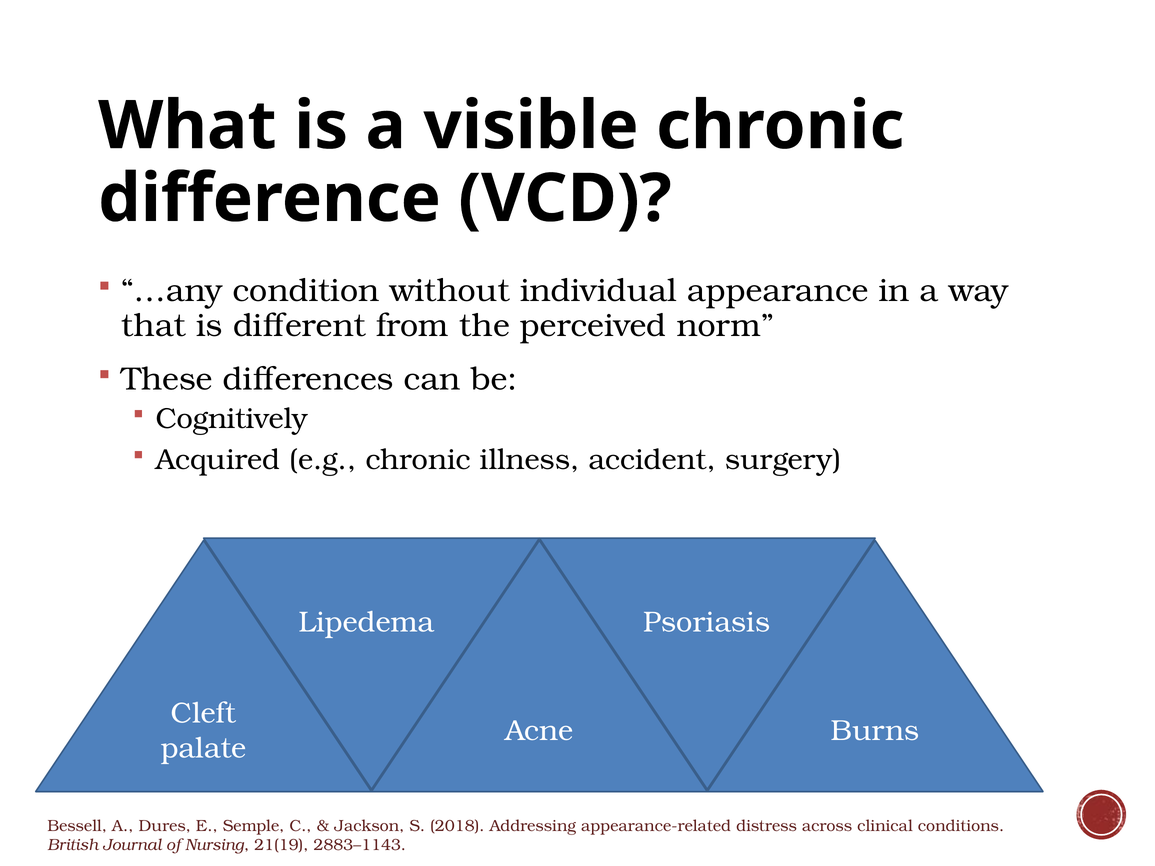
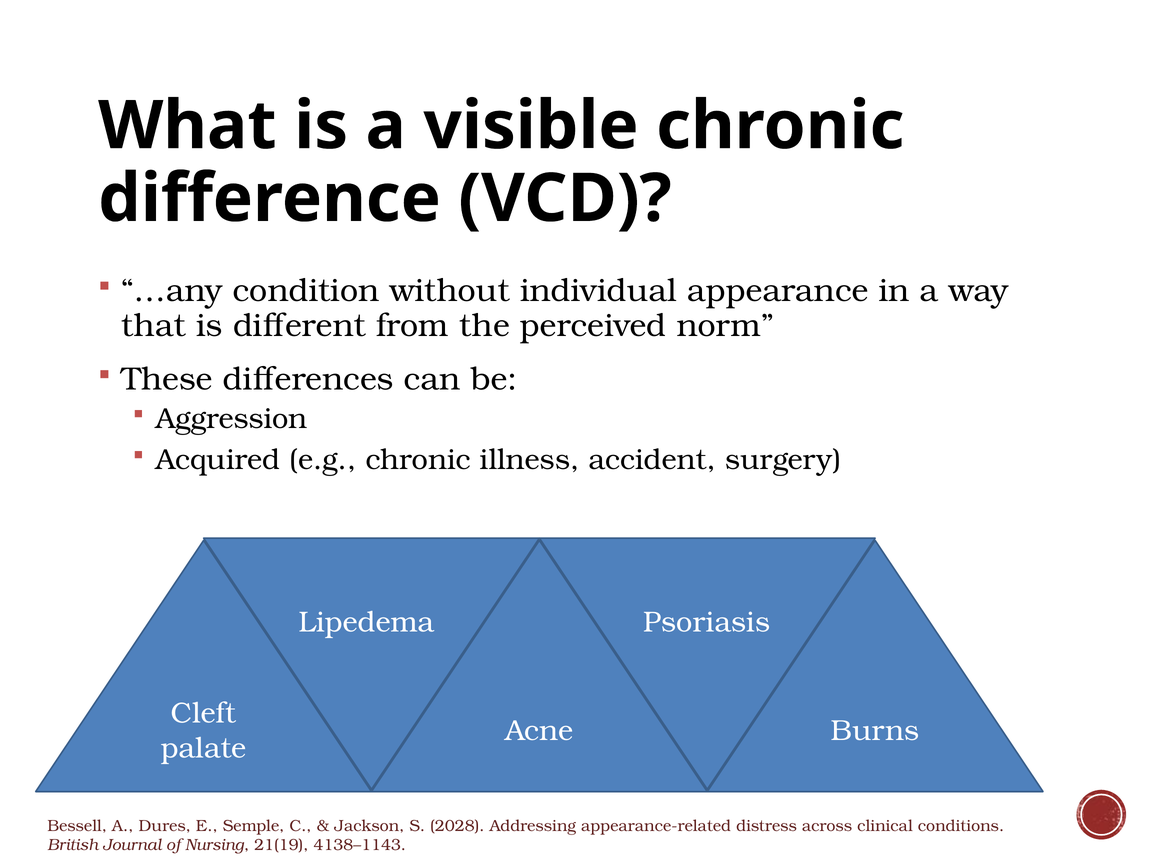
Cognitively: Cognitively -> Aggression
2018: 2018 -> 2028
2883–1143: 2883–1143 -> 4138–1143
